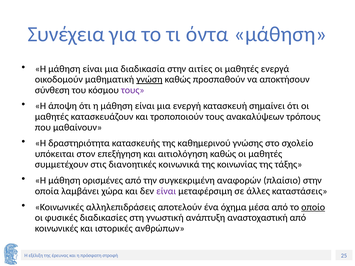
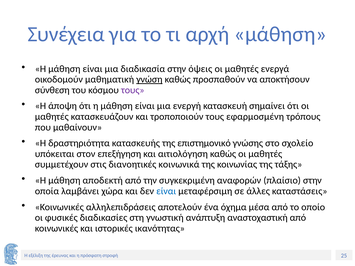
όντα: όντα -> αρχή
αιτίες: αιτίες -> όψεις
ανακαλύψεων: ανακαλύψεων -> εφαρμοσμένη
καθημερινού: καθημερινού -> επιστημονικό
ορισμένες: ορισμένες -> αποδεκτή
είναι at (166, 191) colour: purple -> blue
οποίο underline: present -> none
ανθρώπων: ανθρώπων -> ικανότητας
